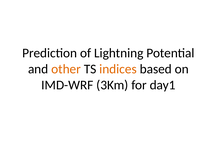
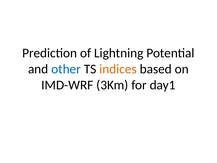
other colour: orange -> blue
